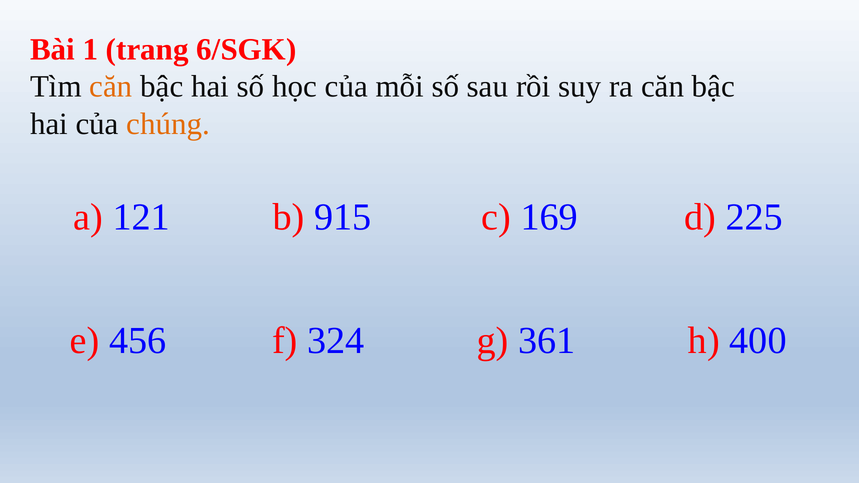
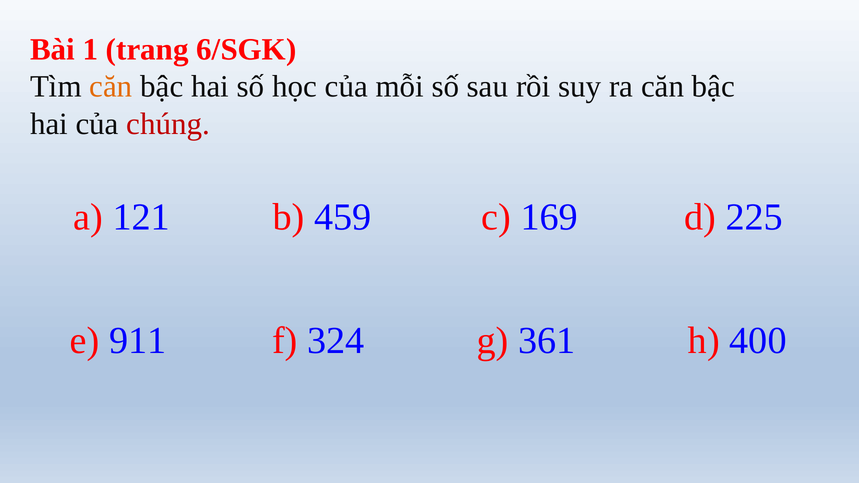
chúng colour: orange -> red
915: 915 -> 459
456: 456 -> 911
